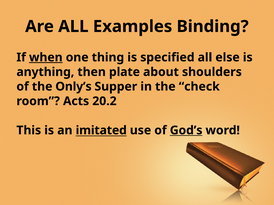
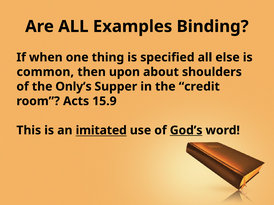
when underline: present -> none
anything: anything -> common
plate: plate -> upon
check: check -> credit
20.2: 20.2 -> 15.9
